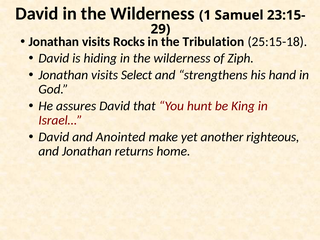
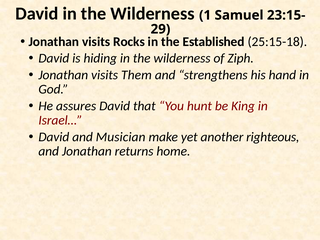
Tribulation: Tribulation -> Established
Select: Select -> Them
Anointed: Anointed -> Musician
